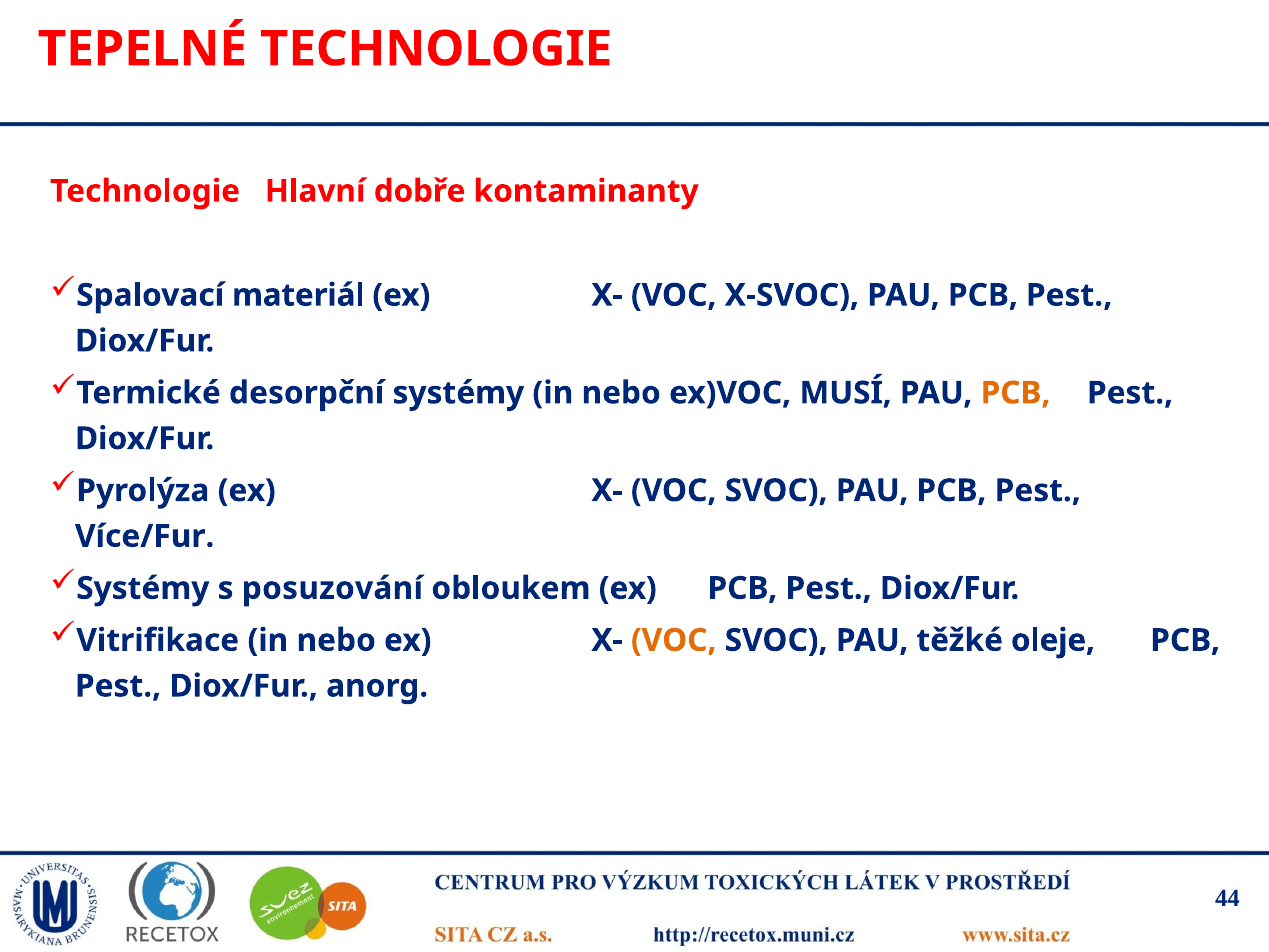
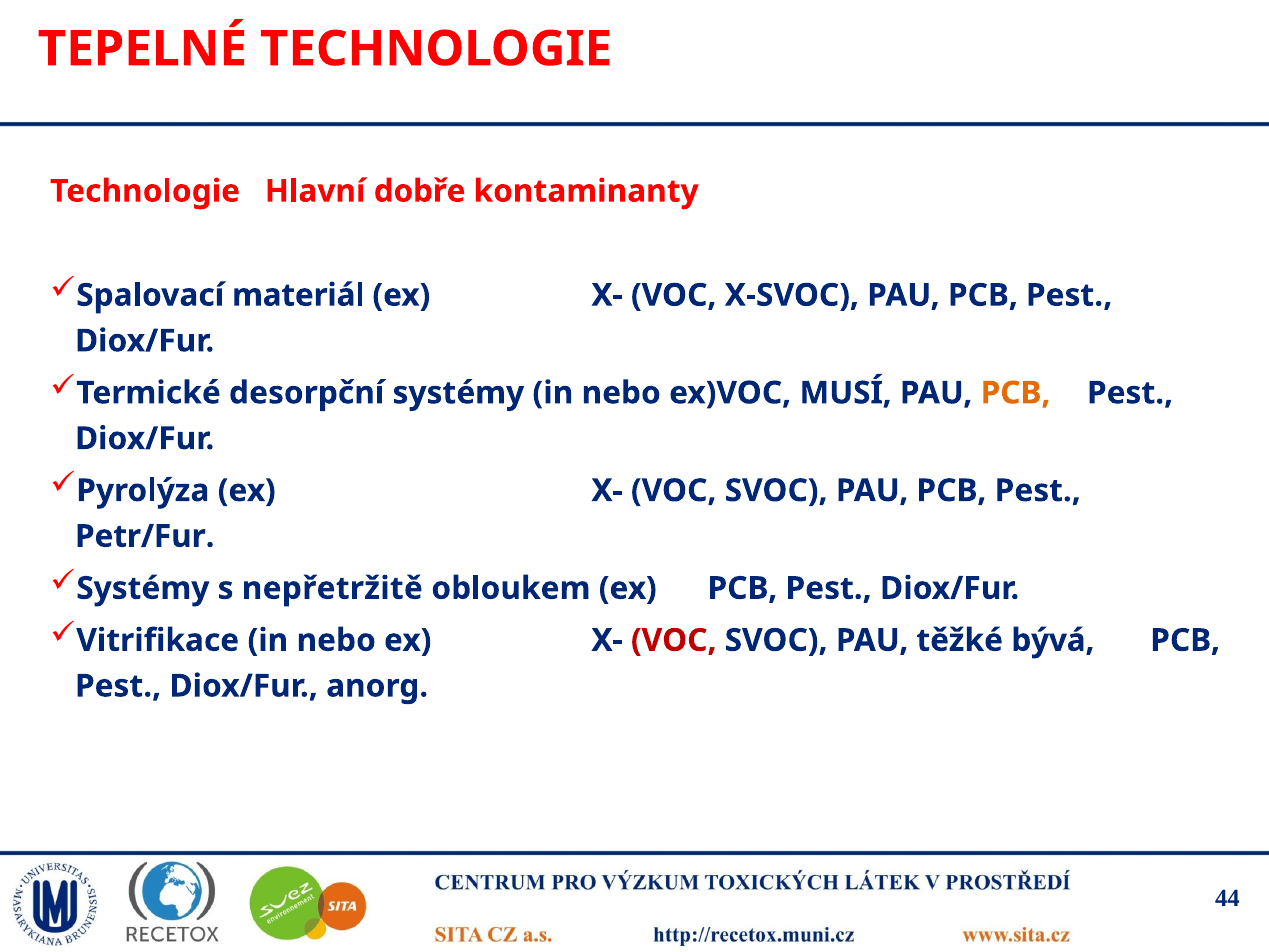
Více/Fur: Více/Fur -> Petr/Fur
posuzování: posuzování -> nepřetržitě
VOC at (674, 640) colour: orange -> red
oleje: oleje -> bývá
